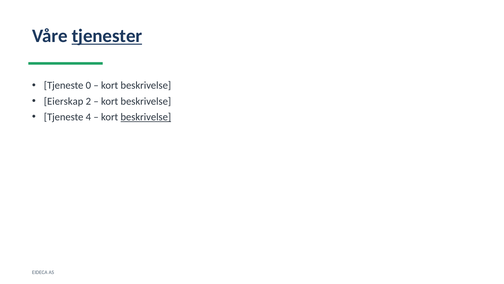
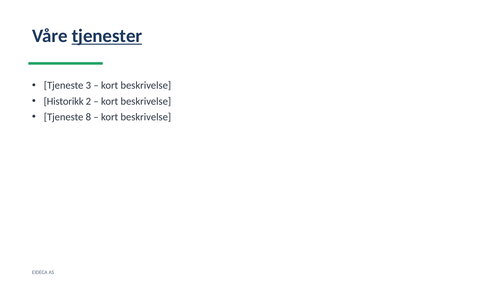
0: 0 -> 3
Eierskap: Eierskap -> Historikk
4: 4 -> 8
beskrivelse at (146, 117) underline: present -> none
